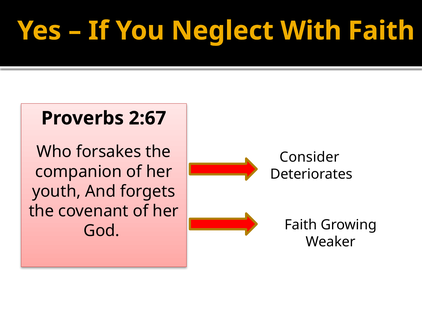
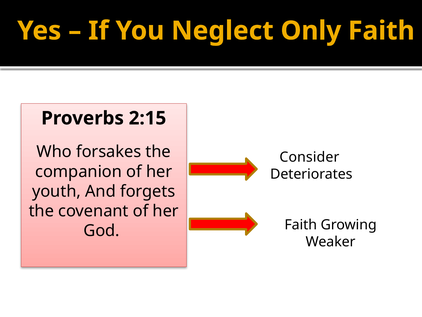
With: With -> Only
2:67: 2:67 -> 2:15
